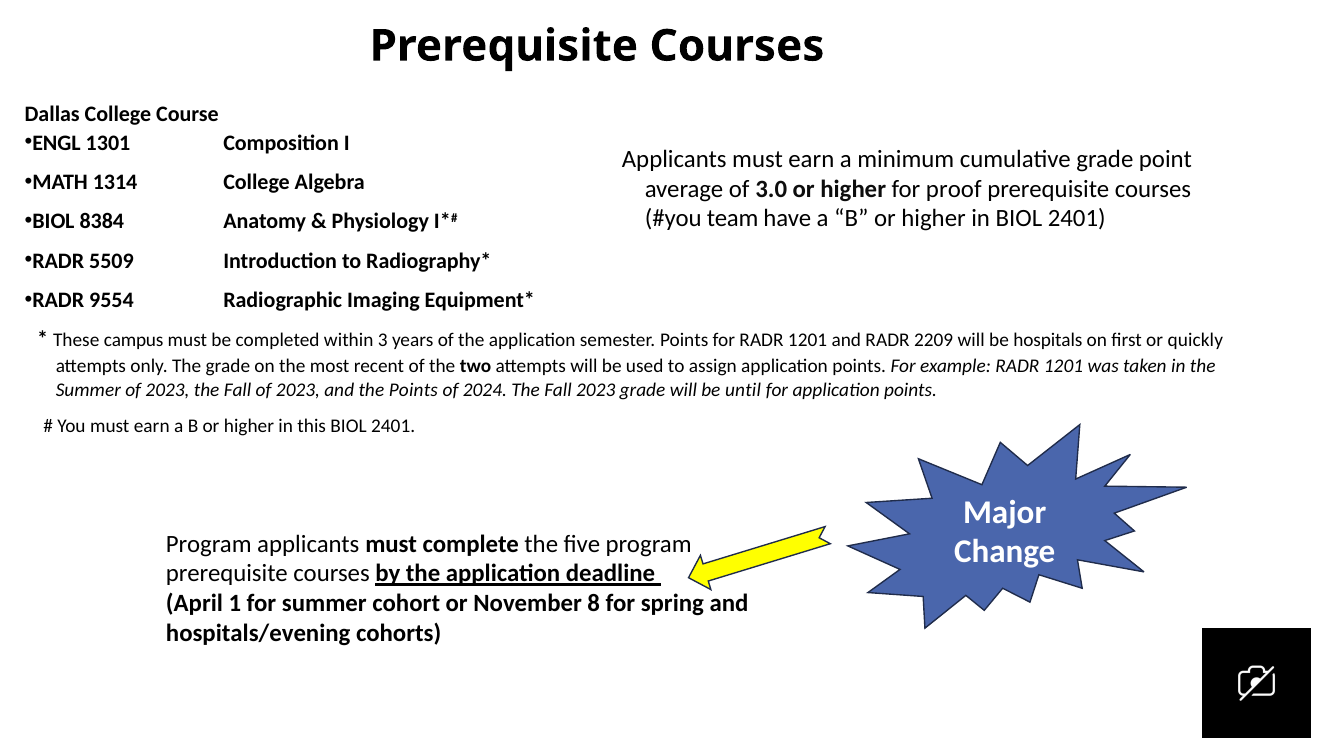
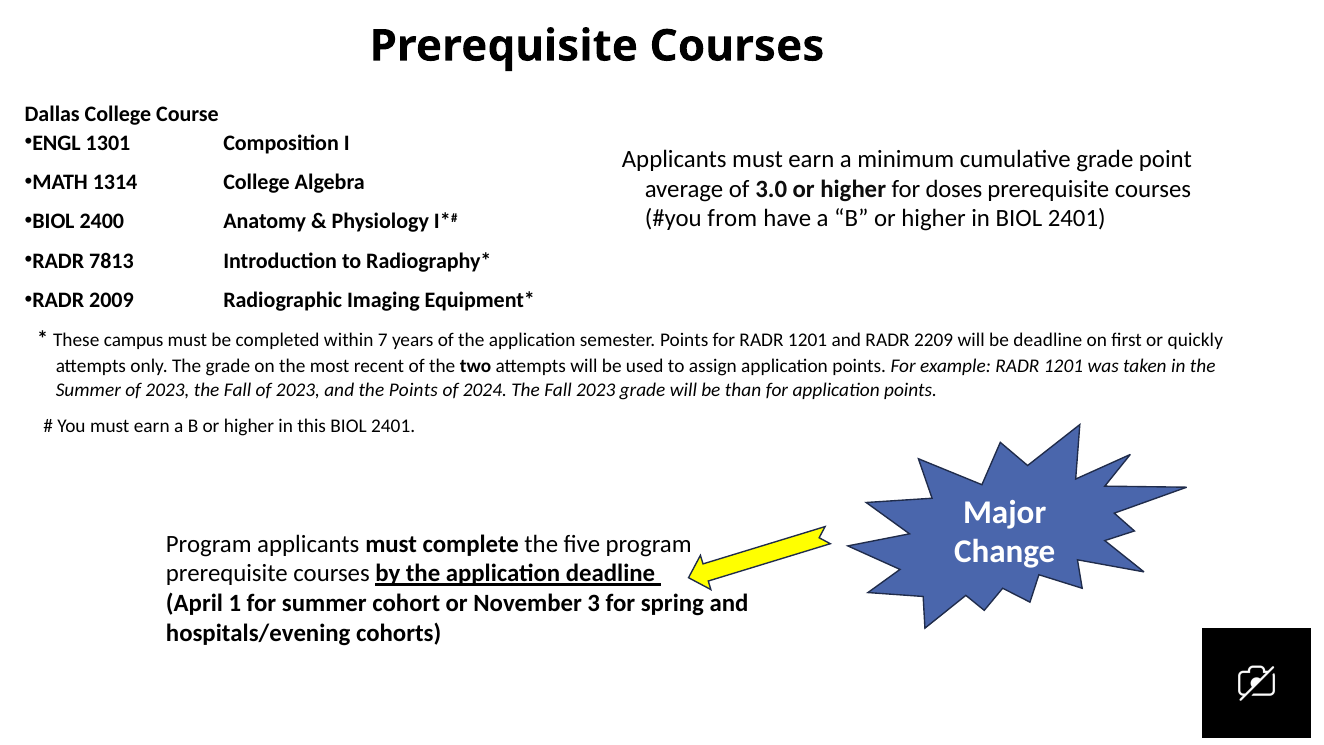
proof: proof -> doses
team: team -> from
8384: 8384 -> 2400
5509: 5509 -> 7813
9554: 9554 -> 2009
3: 3 -> 7
be hospitals: hospitals -> deadline
be until: until -> than
8: 8 -> 3
